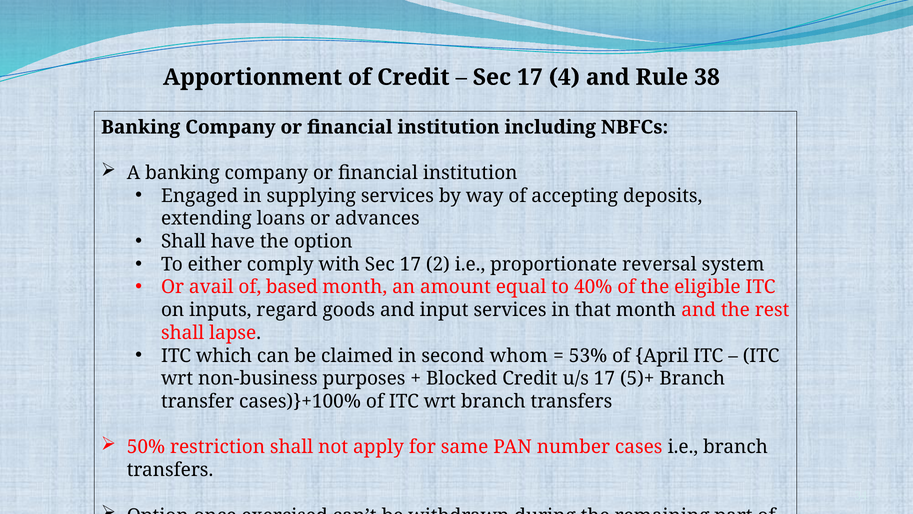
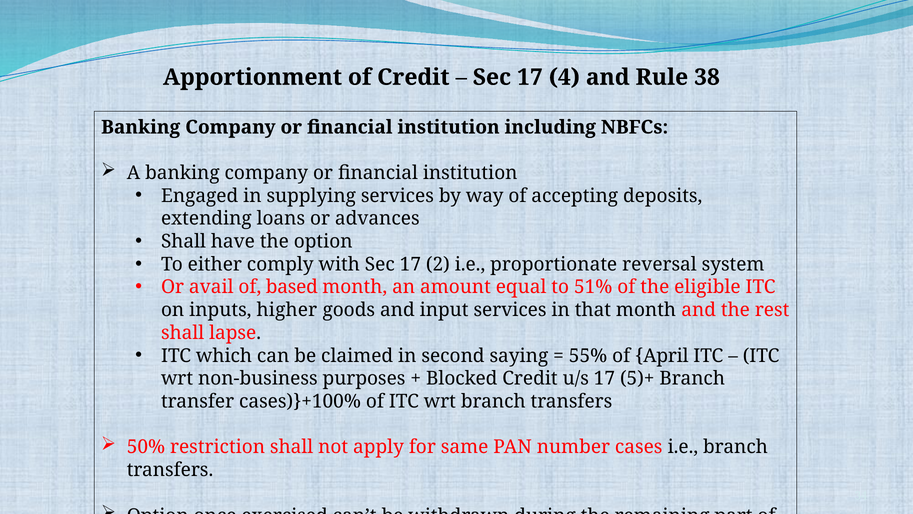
40%: 40% -> 51%
regard: regard -> higher
whom: whom -> saying
53%: 53% -> 55%
